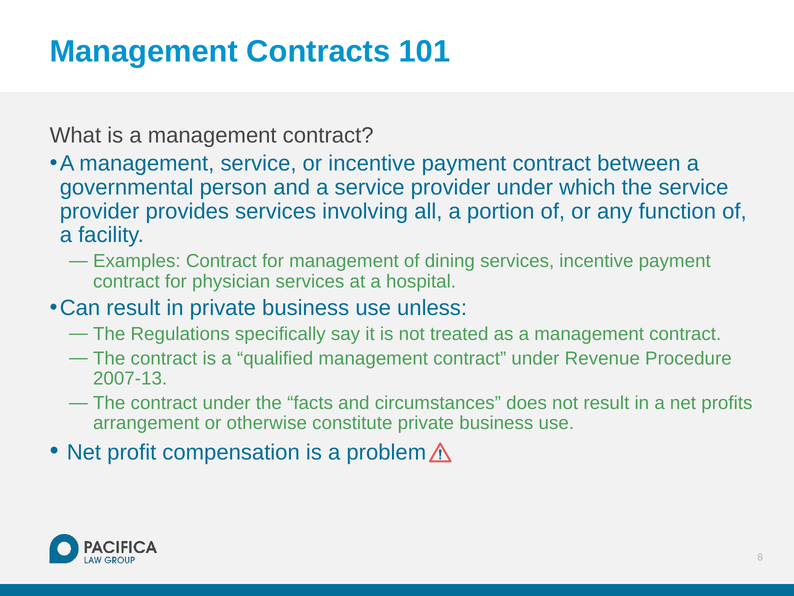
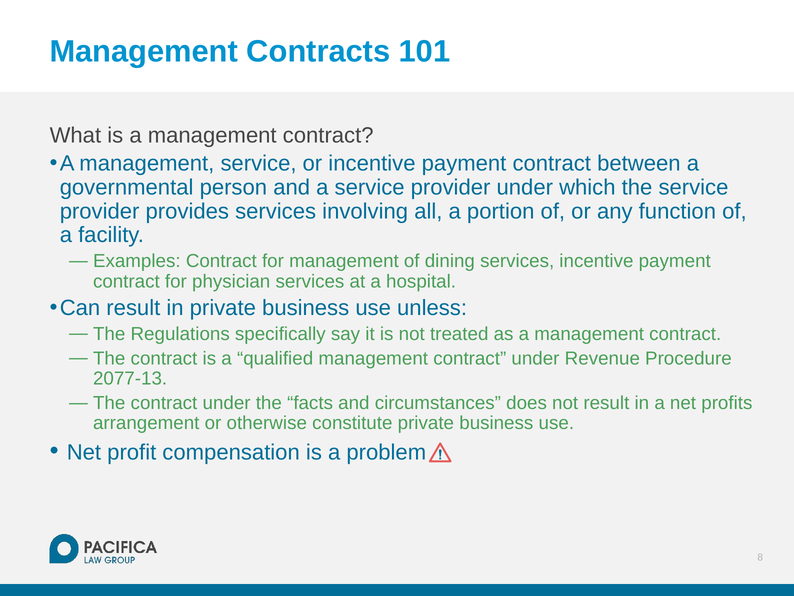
2007-13: 2007-13 -> 2077-13
